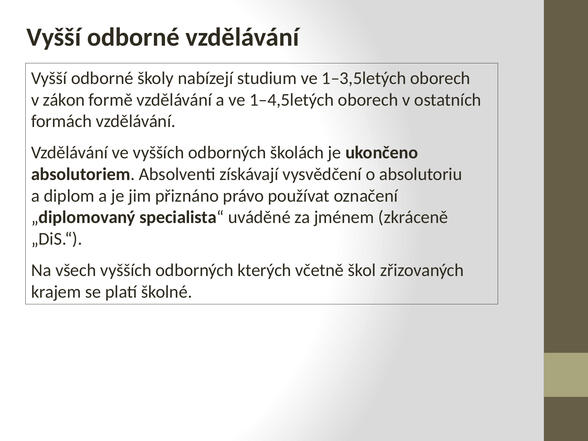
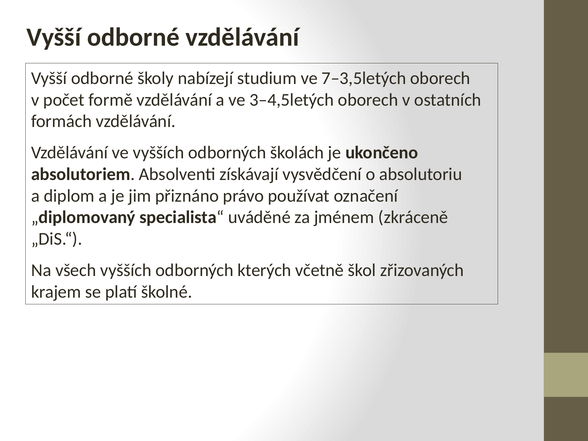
1–3,5letých: 1–3,5letých -> 7–3,5letých
zákon: zákon -> počet
1–4,5letých: 1–4,5letých -> 3–4,5letých
